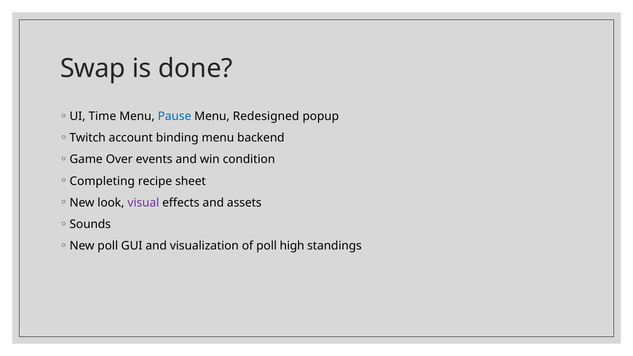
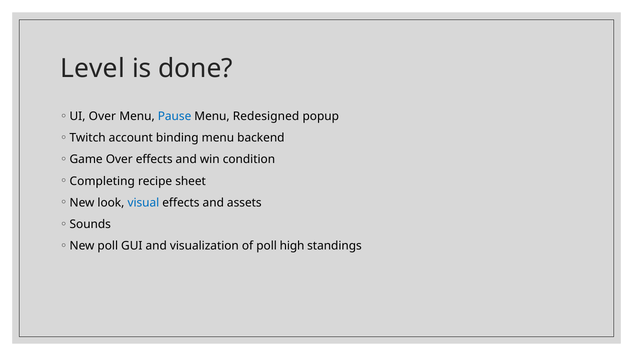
Swap: Swap -> Level
UI Time: Time -> Over
Over events: events -> effects
visual colour: purple -> blue
